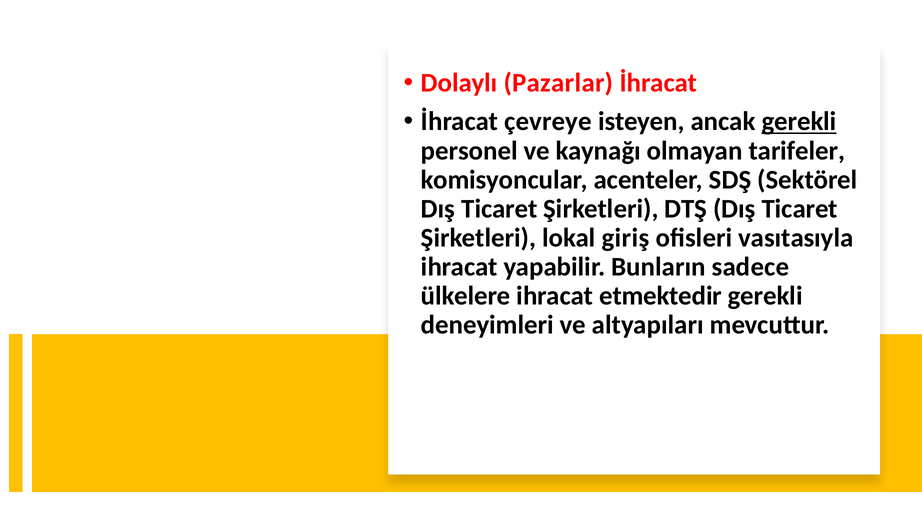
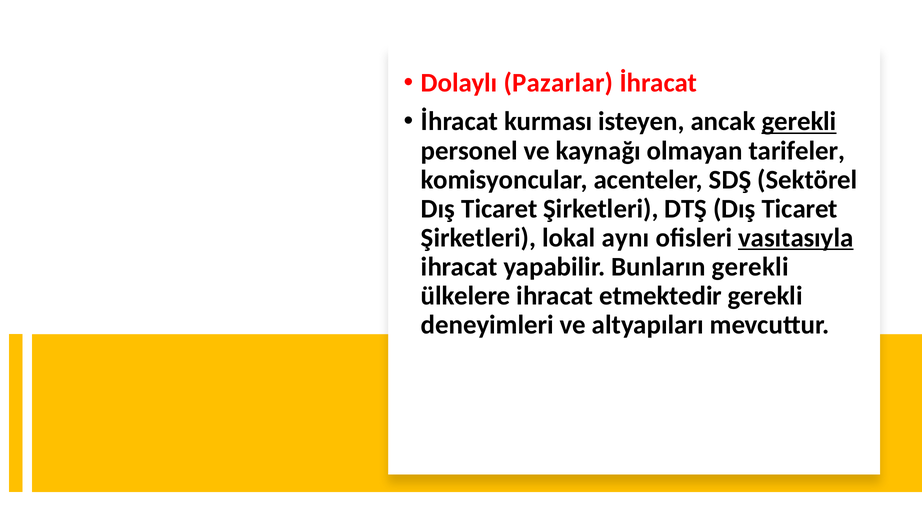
çevreye: çevreye -> kurması
giriş: giriş -> aynı
vasıtasıyla underline: none -> present
Bunların sadece: sadece -> gerekli
